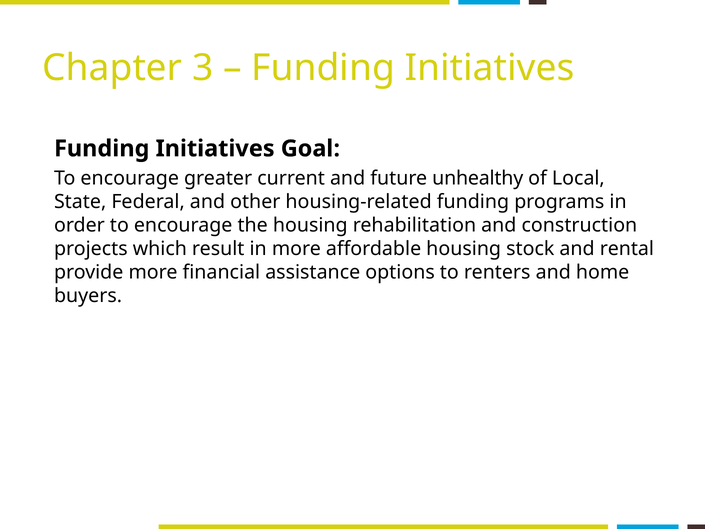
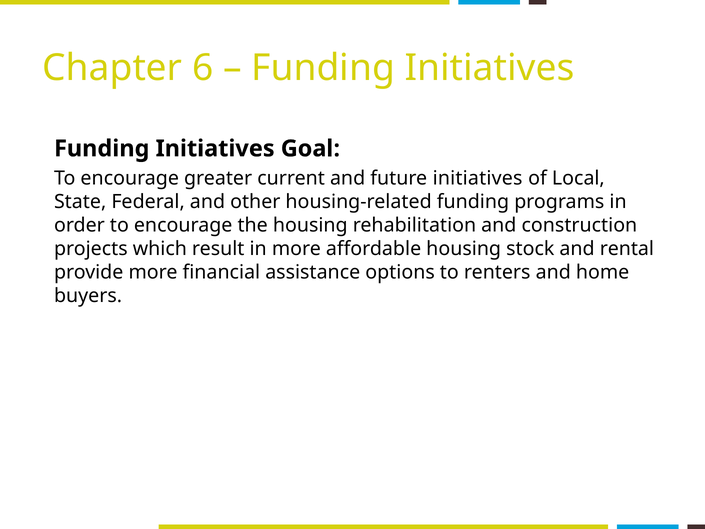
3: 3 -> 6
future unhealthy: unhealthy -> initiatives
